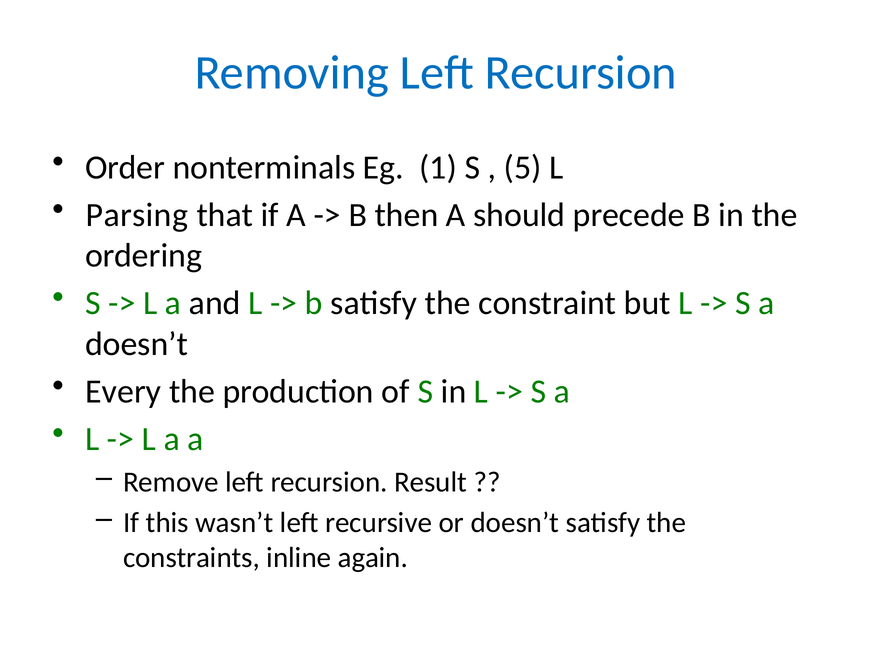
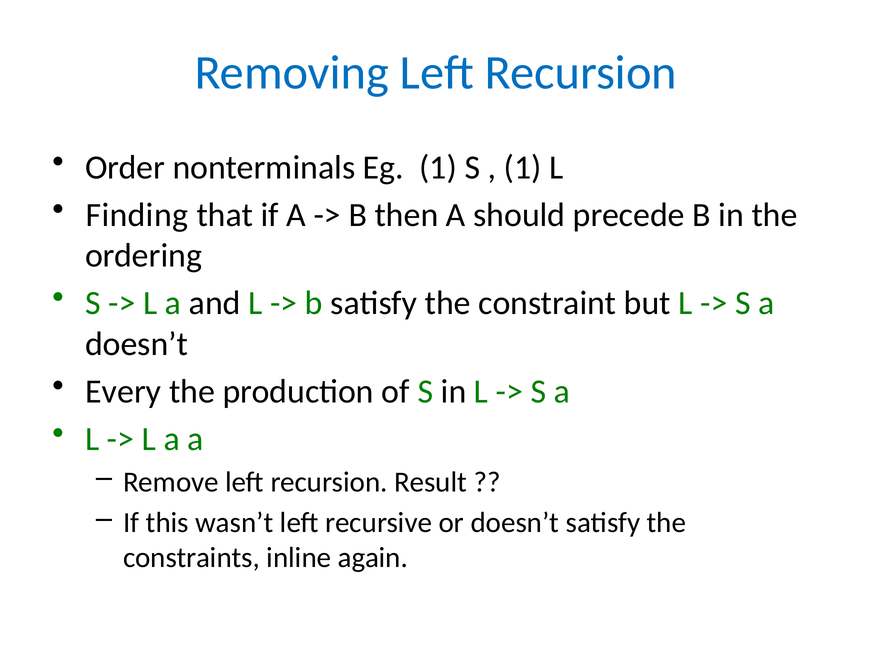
5 at (523, 167): 5 -> 1
Parsing: Parsing -> Finding
